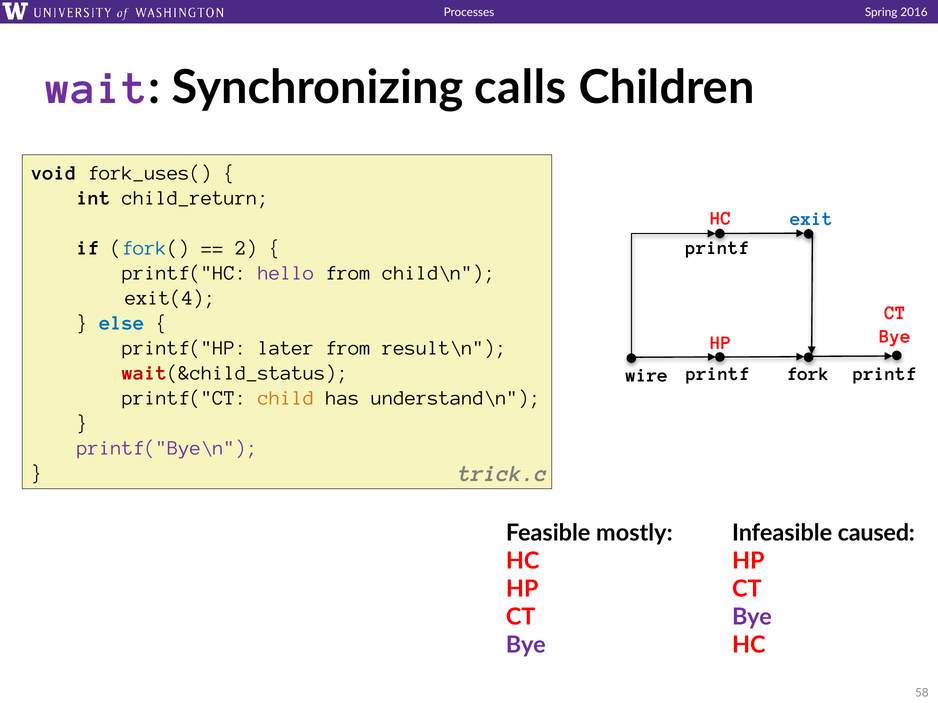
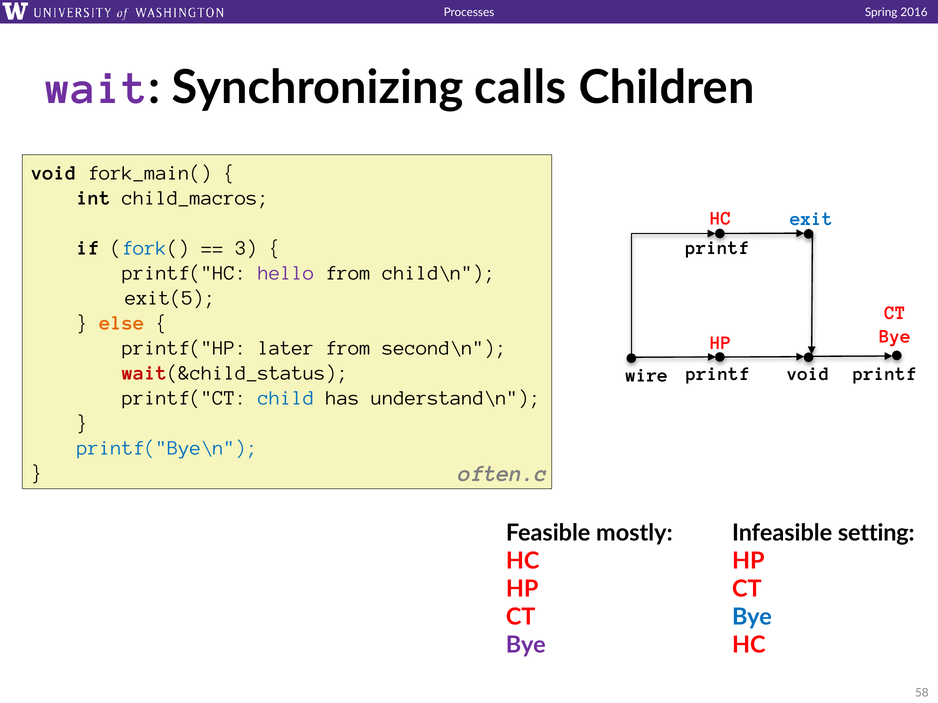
fork_uses(: fork_uses( -> fork_main(
child_return: child_return -> child_macros
2: 2 -> 3
exit(4: exit(4 -> exit(5
else colour: blue -> orange
result\n: result\n -> second\n
fork at (808, 374): fork -> void
child colour: orange -> blue
printf("Bye\n colour: purple -> blue
trick.c: trick.c -> often.c
caused: caused -> setting
Bye at (752, 618) colour: purple -> blue
